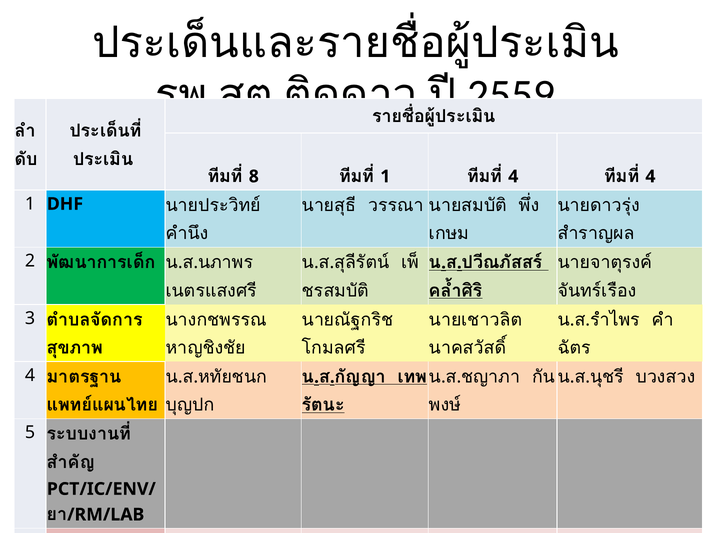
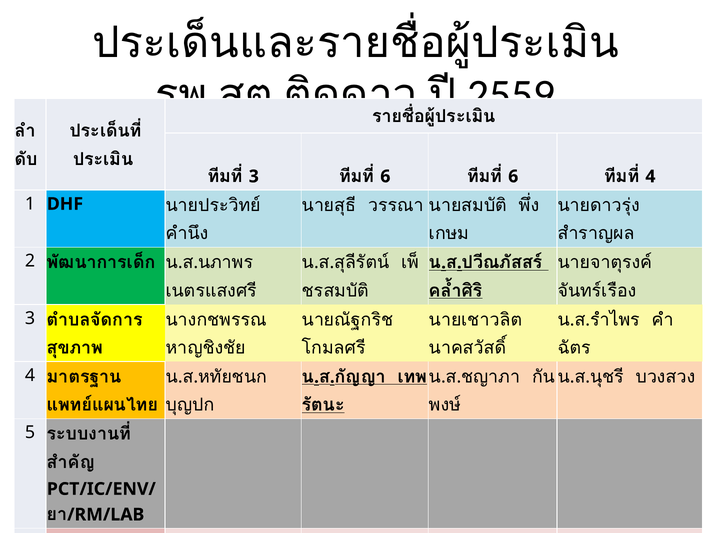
8 at (254, 177): 8 -> 3
1 at (385, 177): 1 -> 6
4 at (513, 177): 4 -> 6
